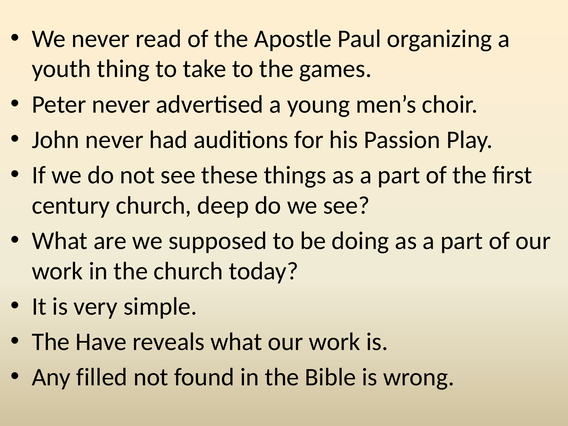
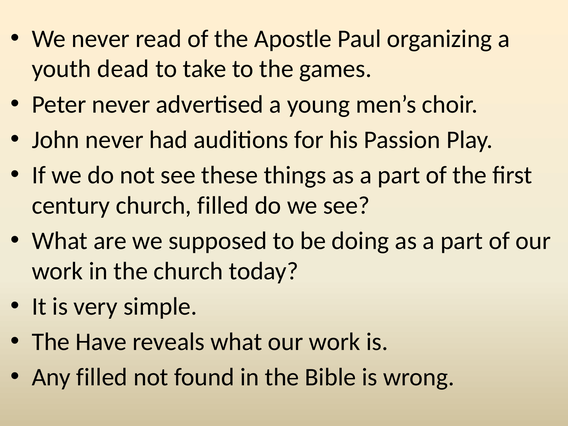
thing: thing -> dead
church deep: deep -> filled
